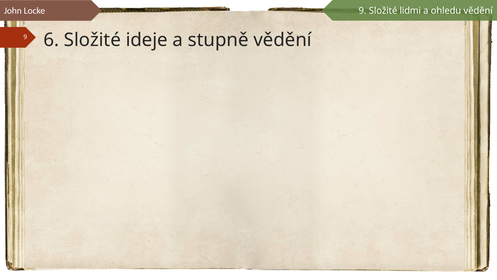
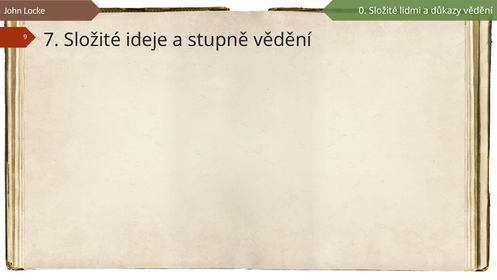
Locke 9: 9 -> 0
ohledu: ohledu -> důkazy
6: 6 -> 7
